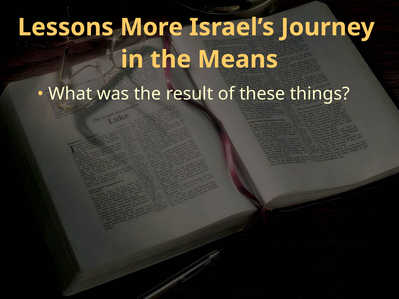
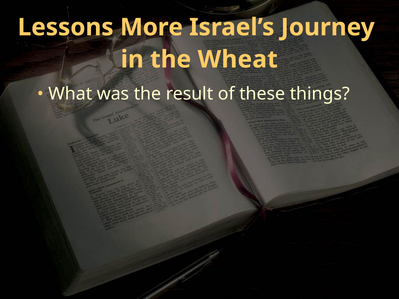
Means: Means -> Wheat
